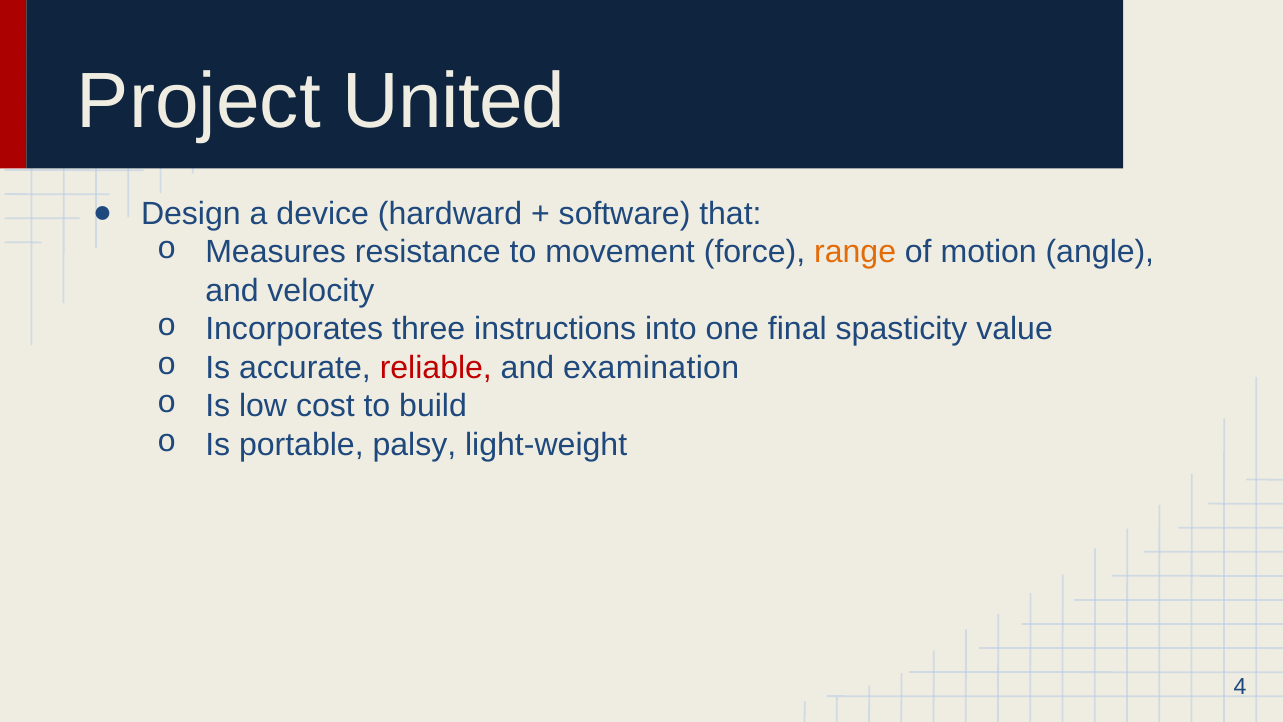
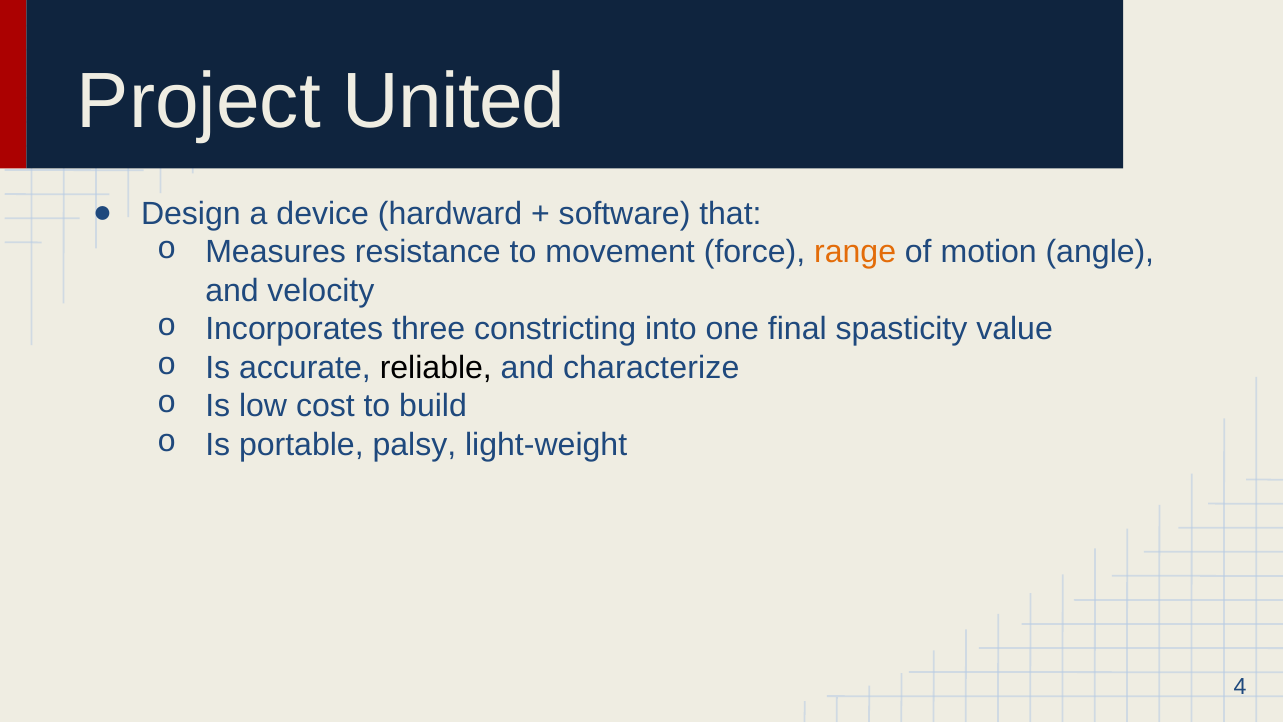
instructions: instructions -> constricting
reliable colour: red -> black
examination: examination -> characterize
